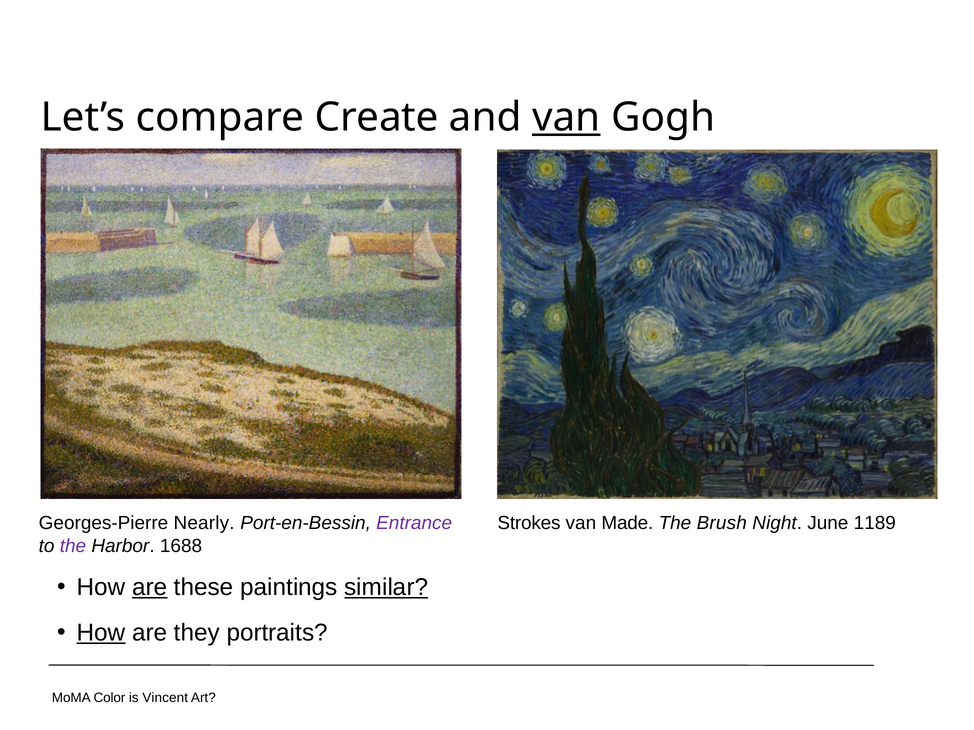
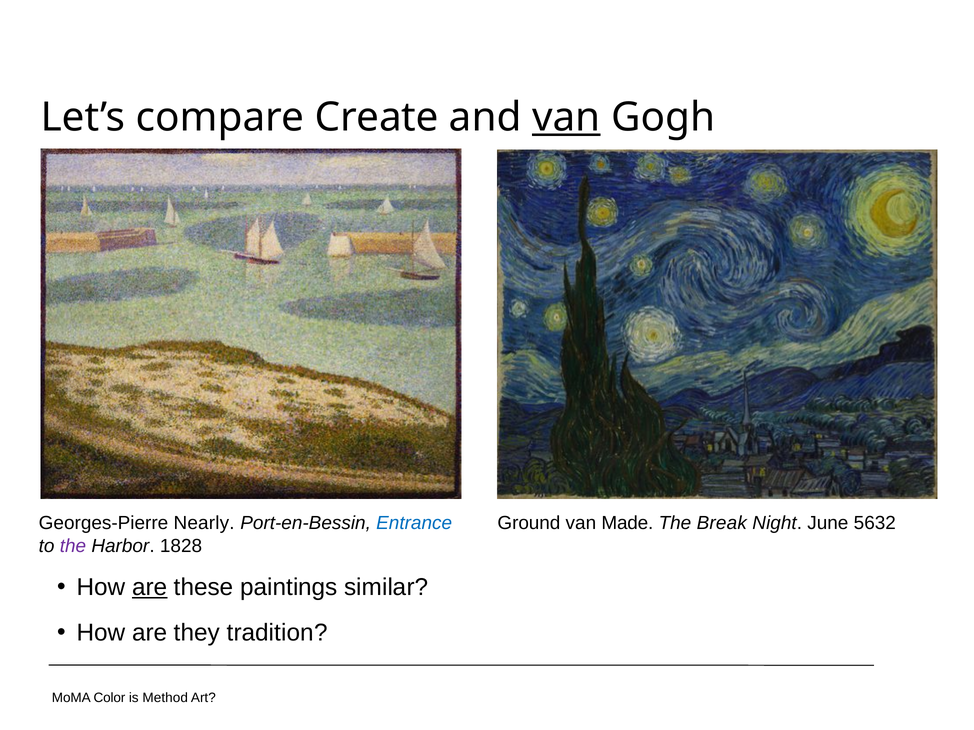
Entrance colour: purple -> blue
Strokes: Strokes -> Ground
Brush: Brush -> Break
1189: 1189 -> 5632
1688: 1688 -> 1828
similar underline: present -> none
How at (101, 633) underline: present -> none
portraits: portraits -> tradition
Vincent: Vincent -> Method
